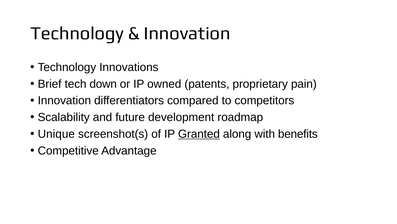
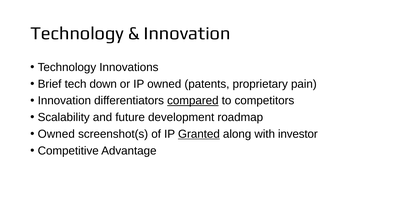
compared underline: none -> present
Unique at (56, 134): Unique -> Owned
benefits: benefits -> investor
